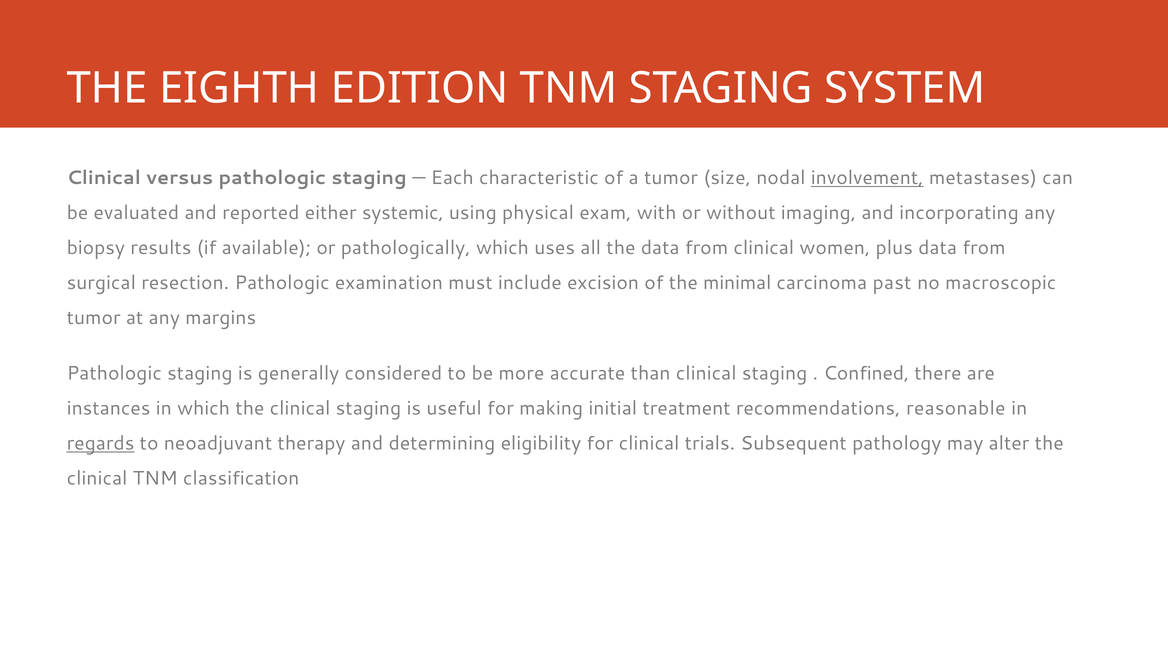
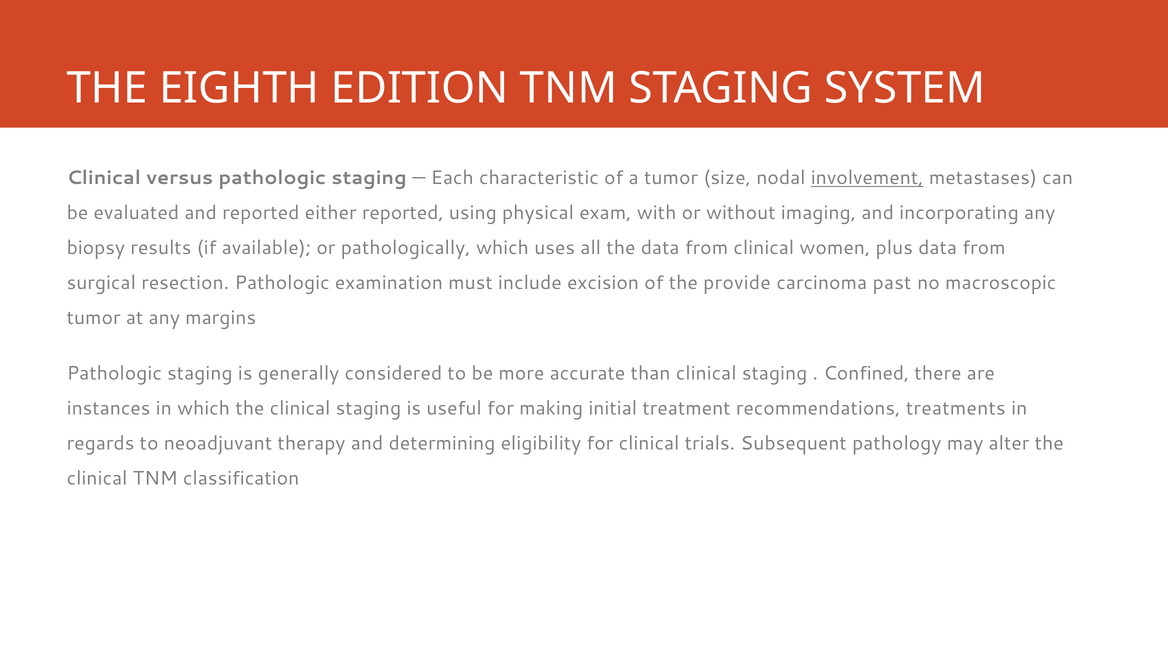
either systemic: systemic -> reported
minimal: minimal -> provide
reasonable: reasonable -> treatments
regards underline: present -> none
